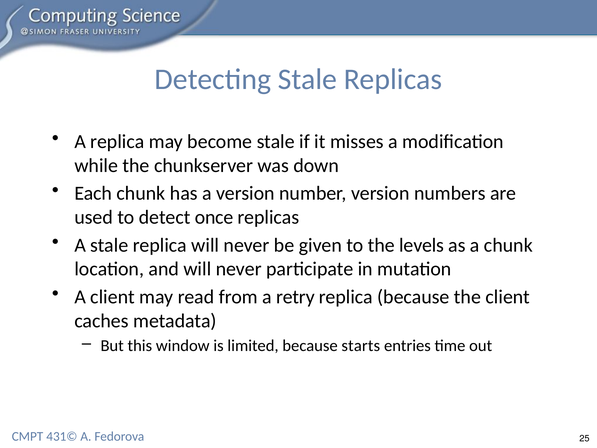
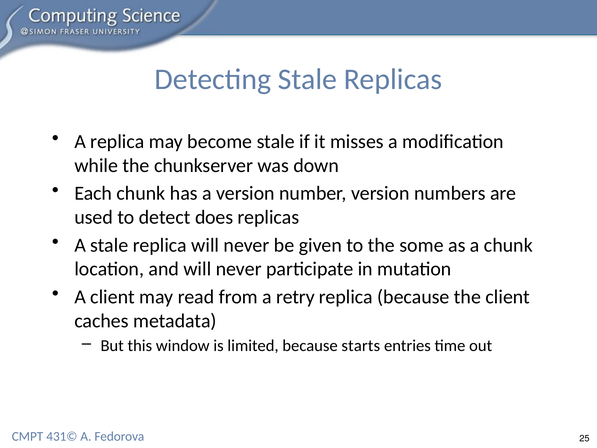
once: once -> does
levels: levels -> some
